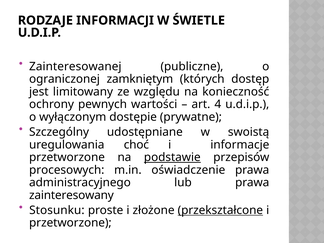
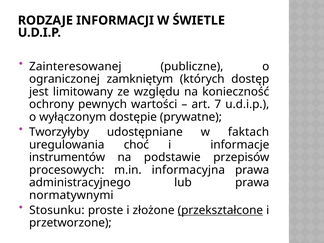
4: 4 -> 7
Szczególny: Szczególny -> Tworzyłyby
swoistą: swoistą -> faktach
przetworzone at (67, 157): przetworzone -> instrumentów
podstawie underline: present -> none
oświadczenie: oświadczenie -> informacyjna
zainteresowany: zainteresowany -> normatywnymi
